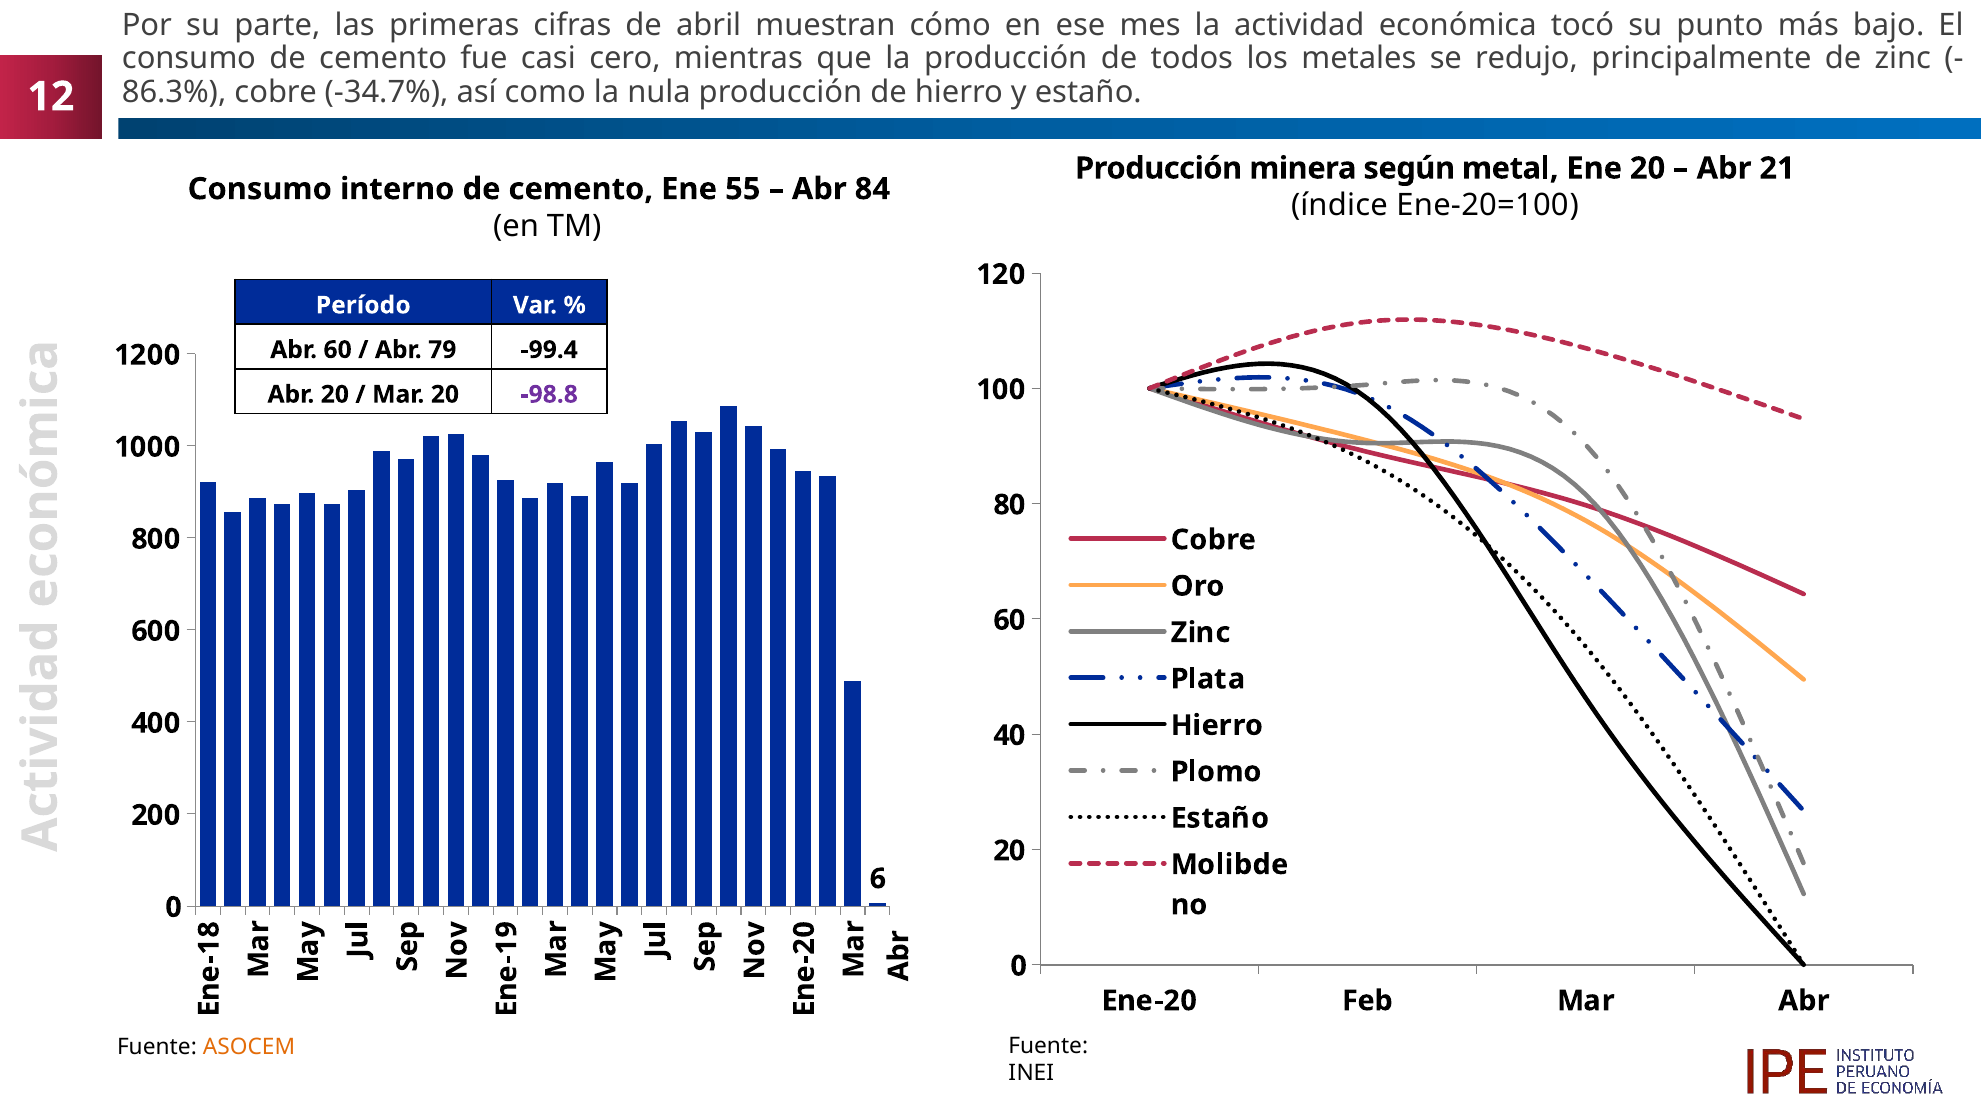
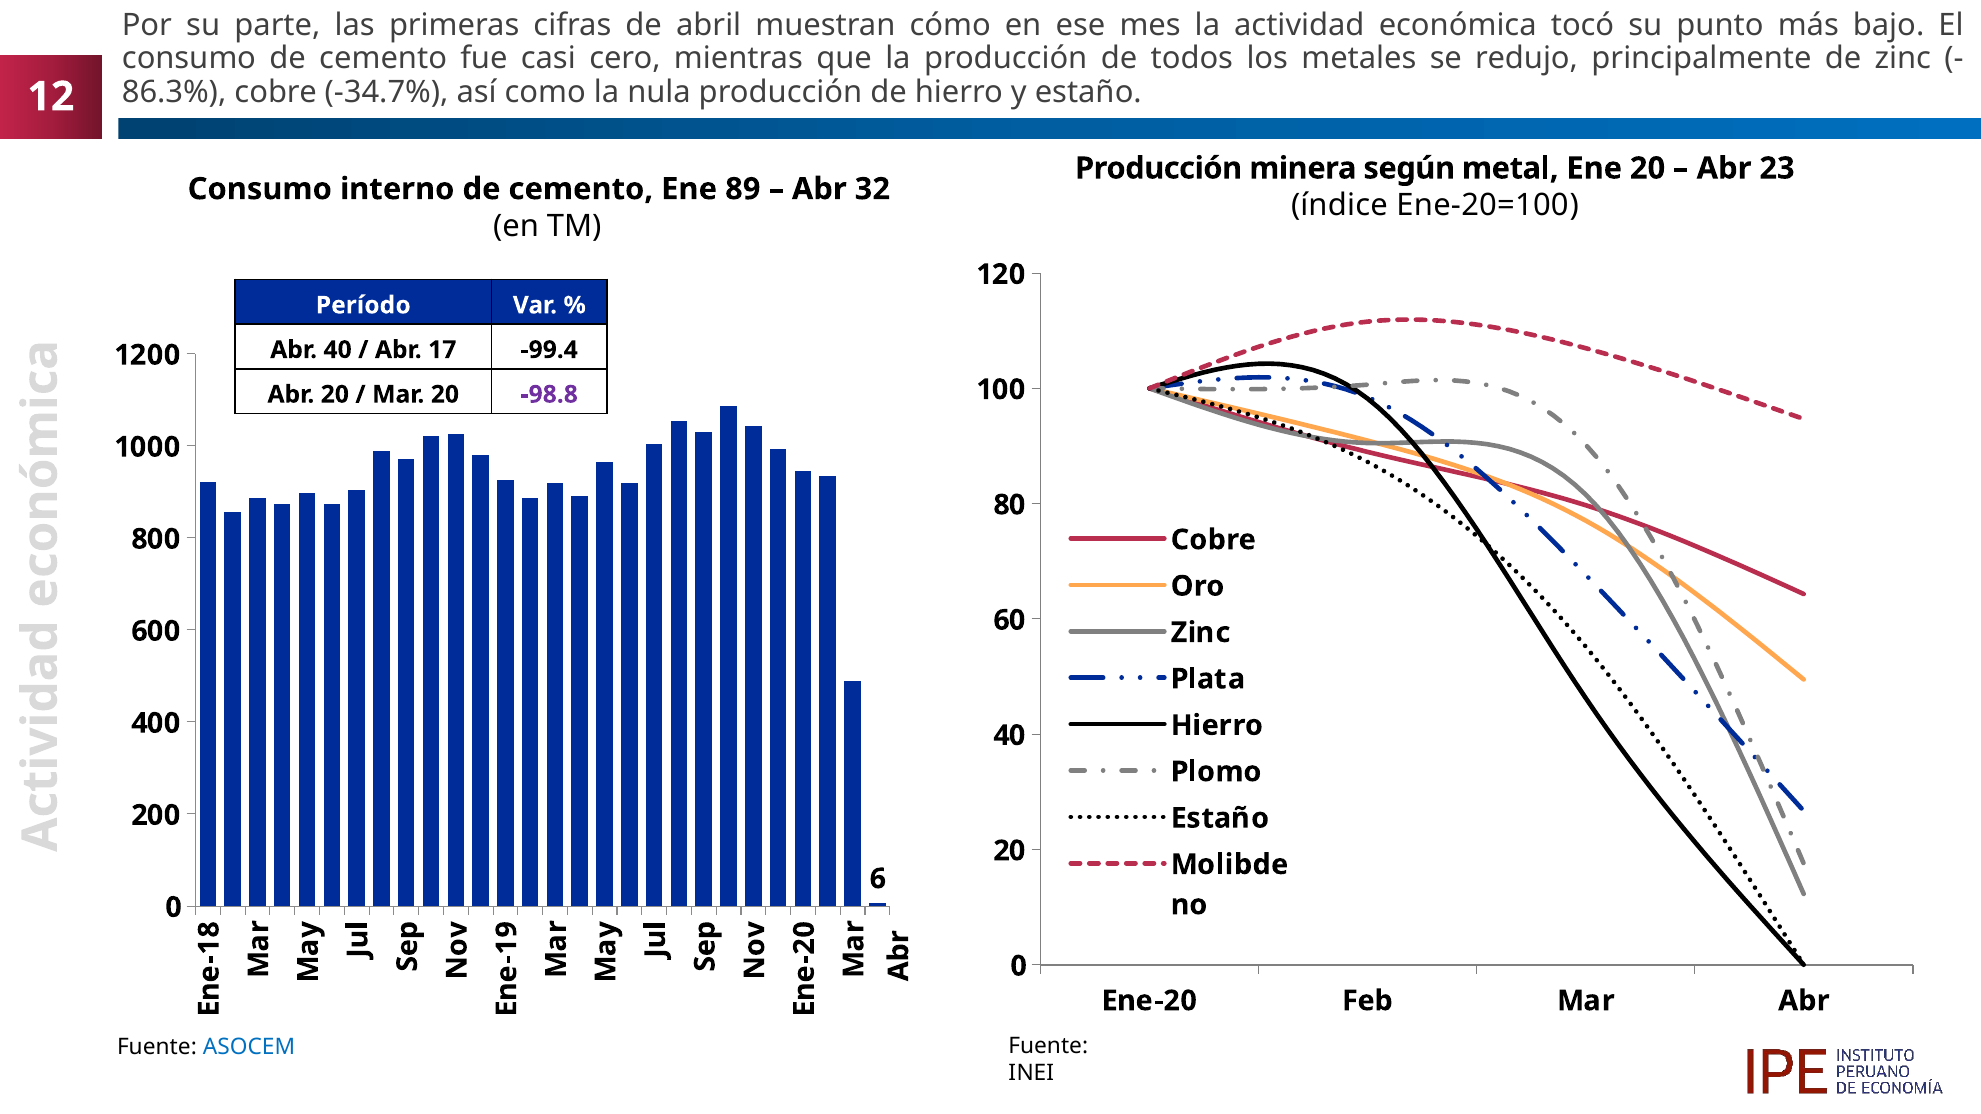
21: 21 -> 23
55: 55 -> 89
84: 84 -> 32
Abr 60: 60 -> 40
79: 79 -> 17
ASOCEM colour: orange -> blue
